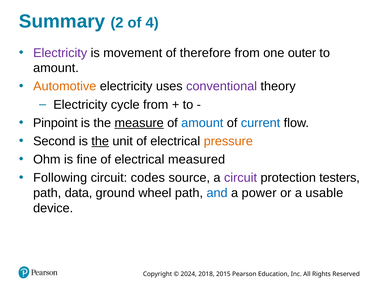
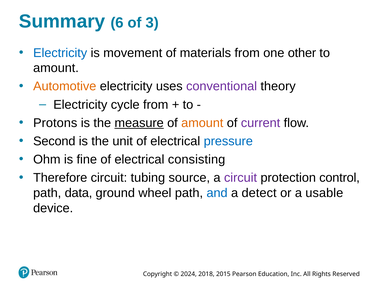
2: 2 -> 6
4: 4 -> 3
Electricity at (60, 53) colour: purple -> blue
therefore: therefore -> materials
outer: outer -> other
Pinpoint: Pinpoint -> Protons
amount at (202, 123) colour: blue -> orange
current colour: blue -> purple
the at (100, 141) underline: present -> none
pressure colour: orange -> blue
measured: measured -> consisting
Following: Following -> Therefore
codes: codes -> tubing
testers: testers -> control
power: power -> detect
